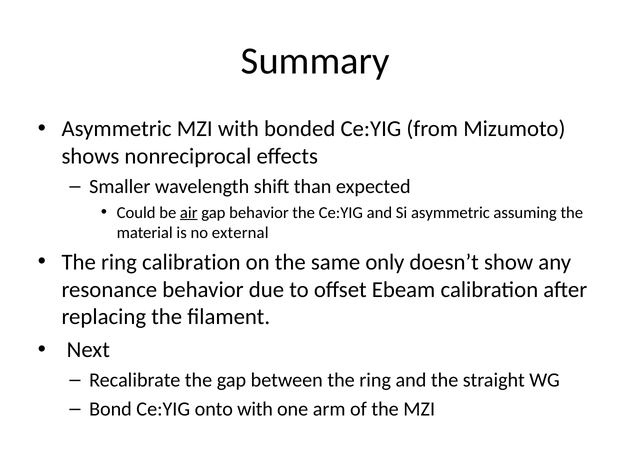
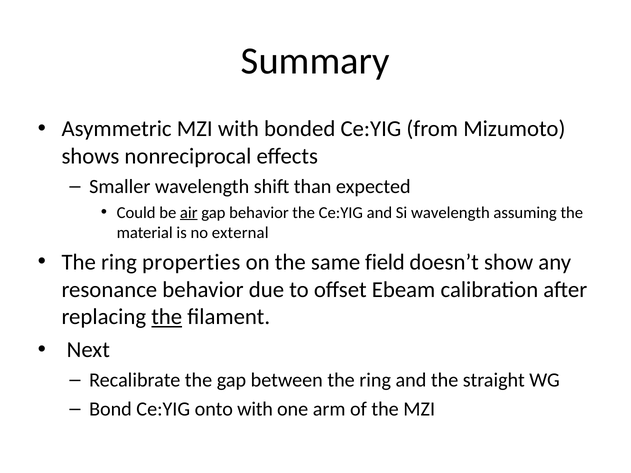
Si asymmetric: asymmetric -> wavelength
ring calibration: calibration -> properties
only: only -> field
the at (167, 317) underline: none -> present
